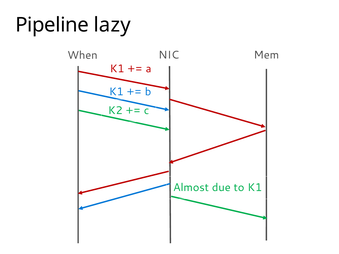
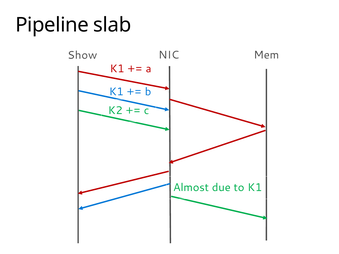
lazy: lazy -> slab
When: When -> Show
